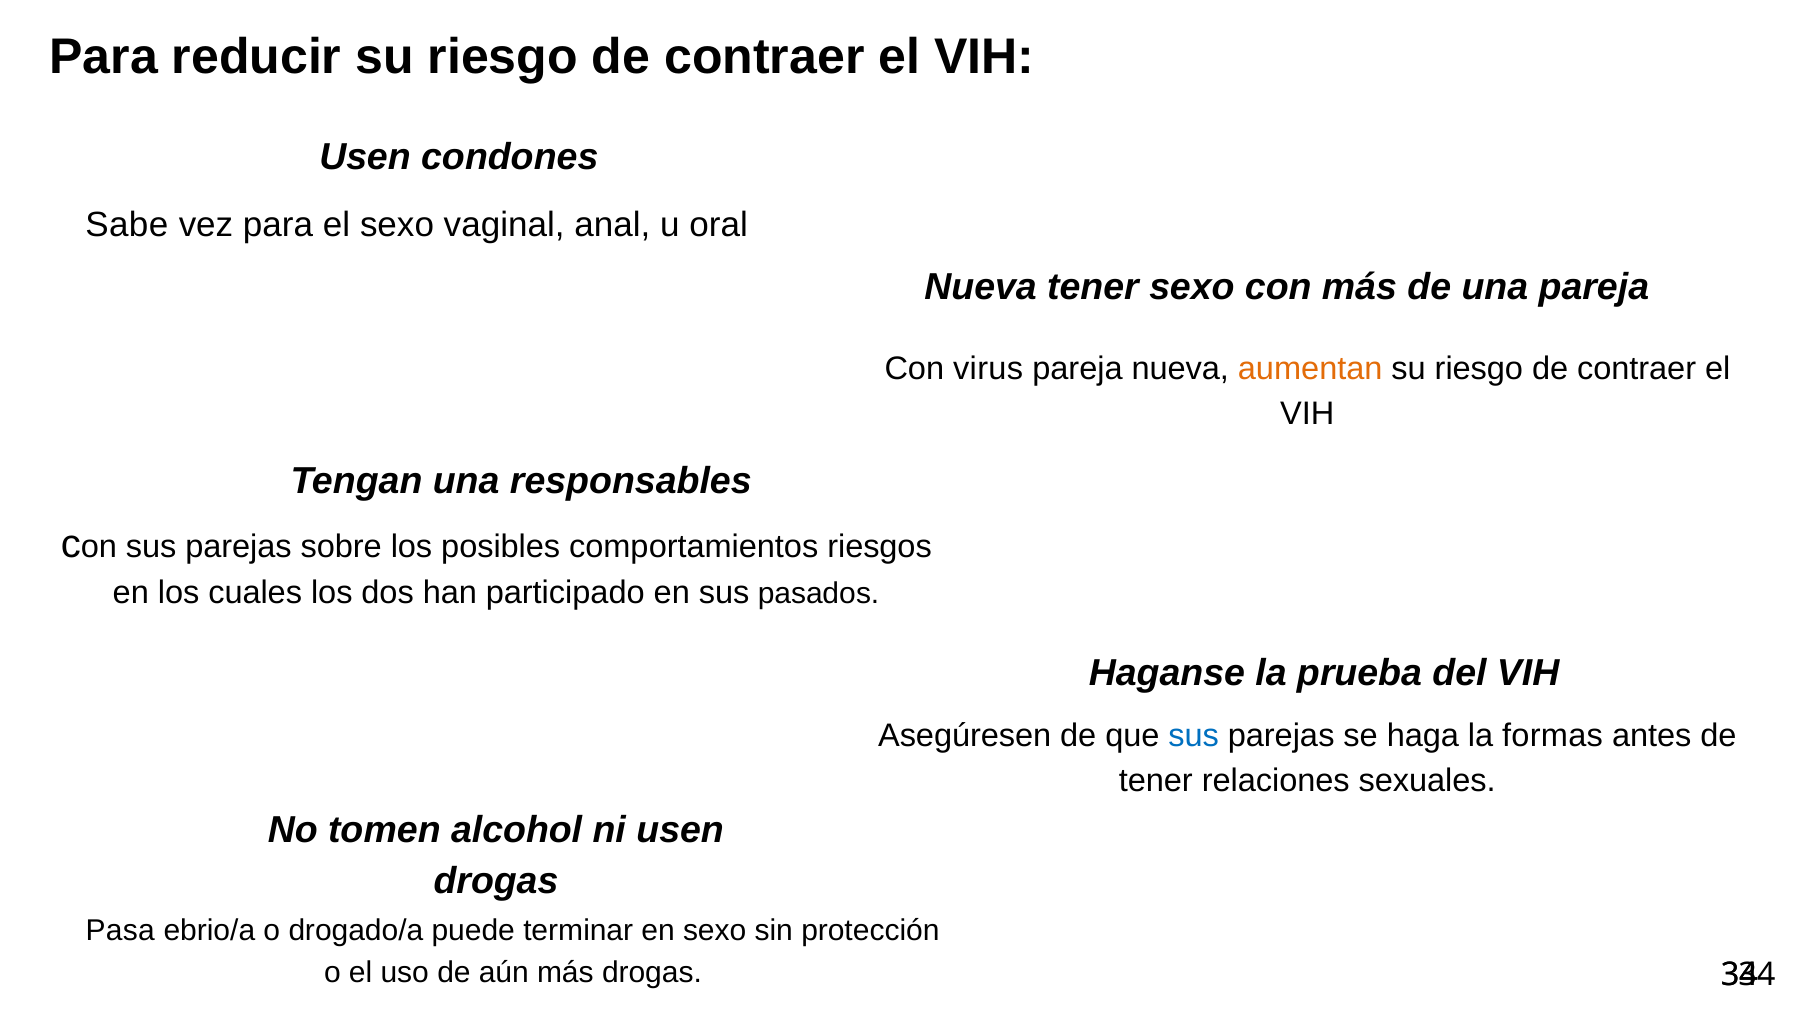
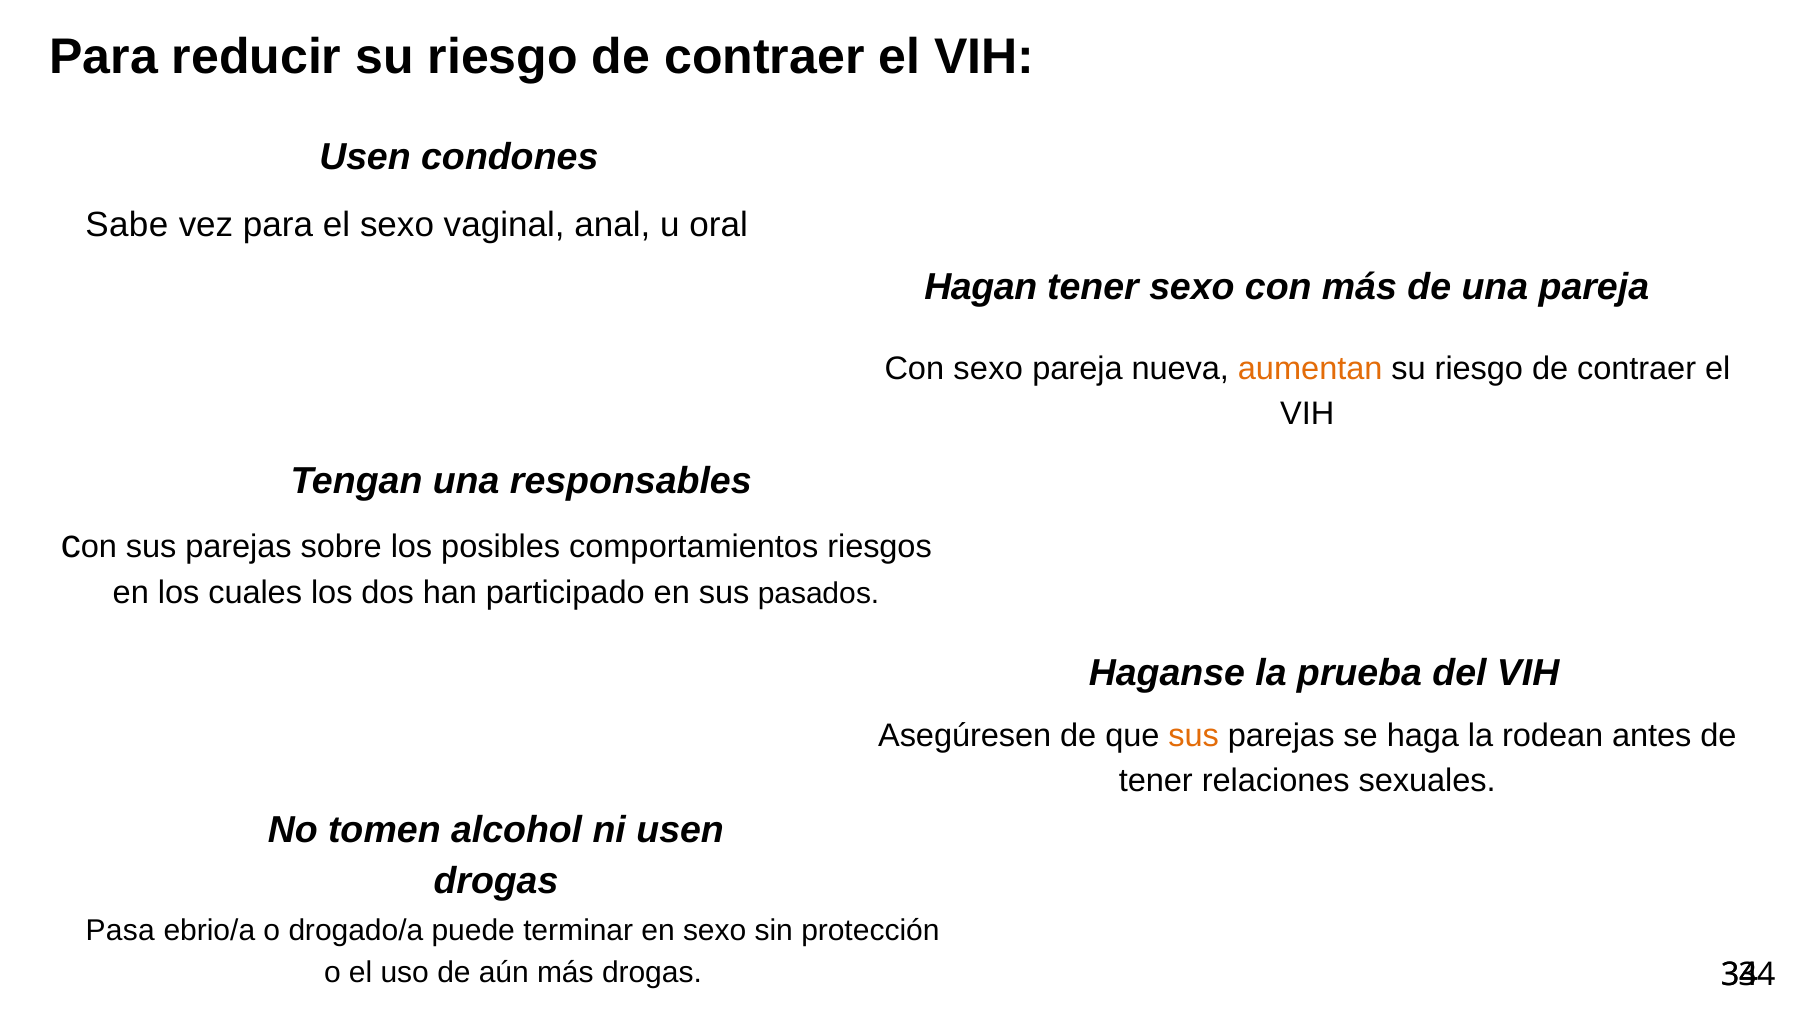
Nueva at (981, 287): Nueva -> Hagan
Con virus: virus -> sexo
sus at (1194, 735) colour: blue -> orange
formas: formas -> rodean
